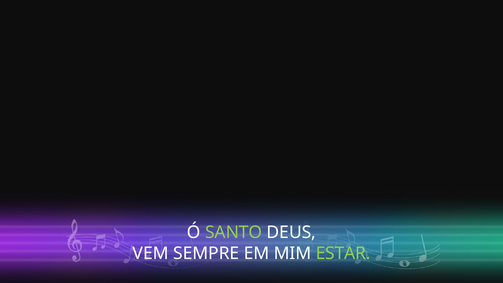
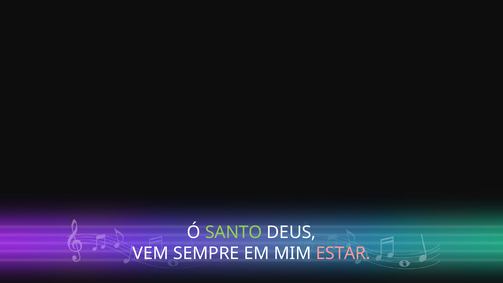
ESTAR colour: light green -> pink
